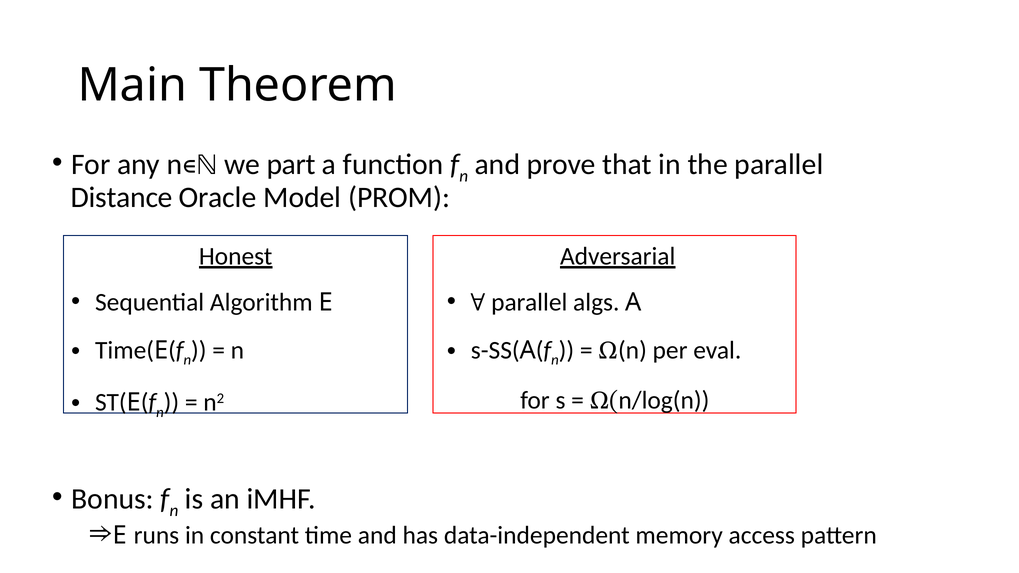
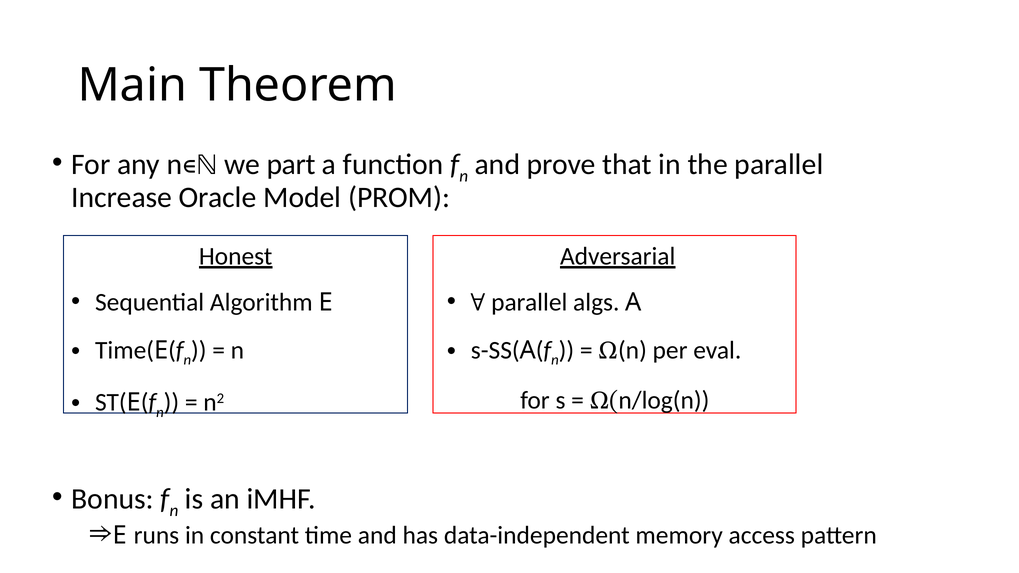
Distance: Distance -> Increase
